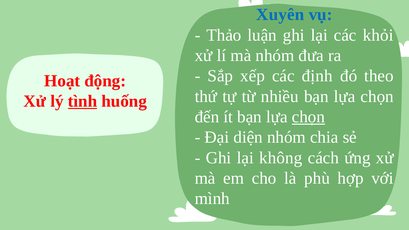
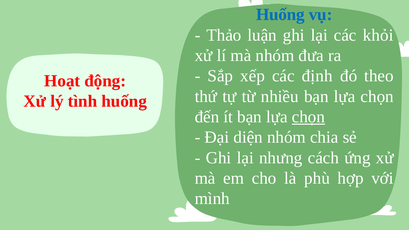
Xuyên at (280, 15): Xuyên -> Huống
tình underline: present -> none
không: không -> nhưng
